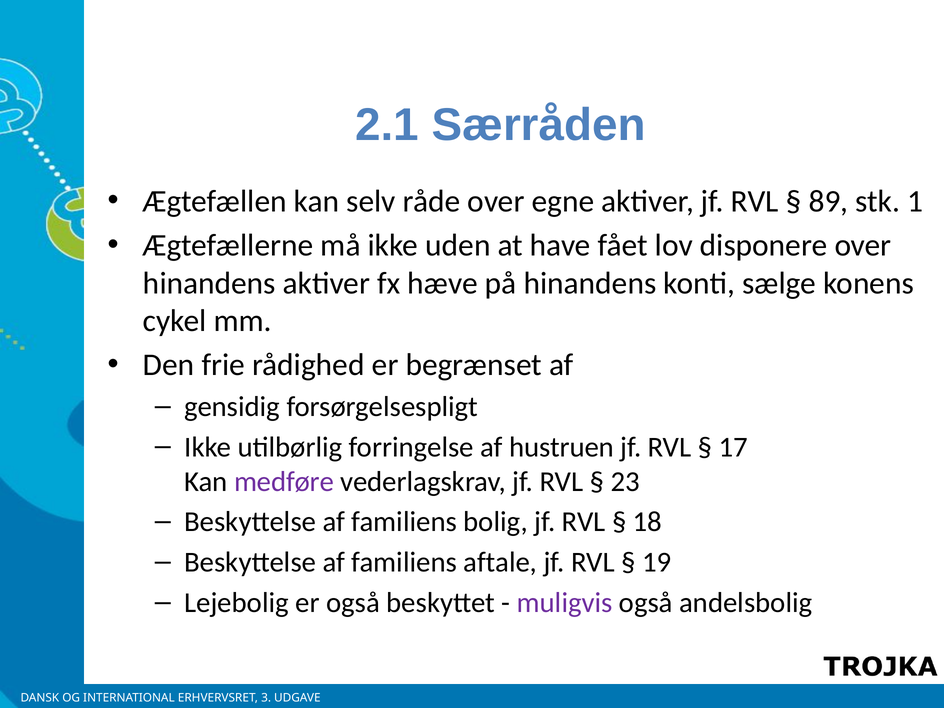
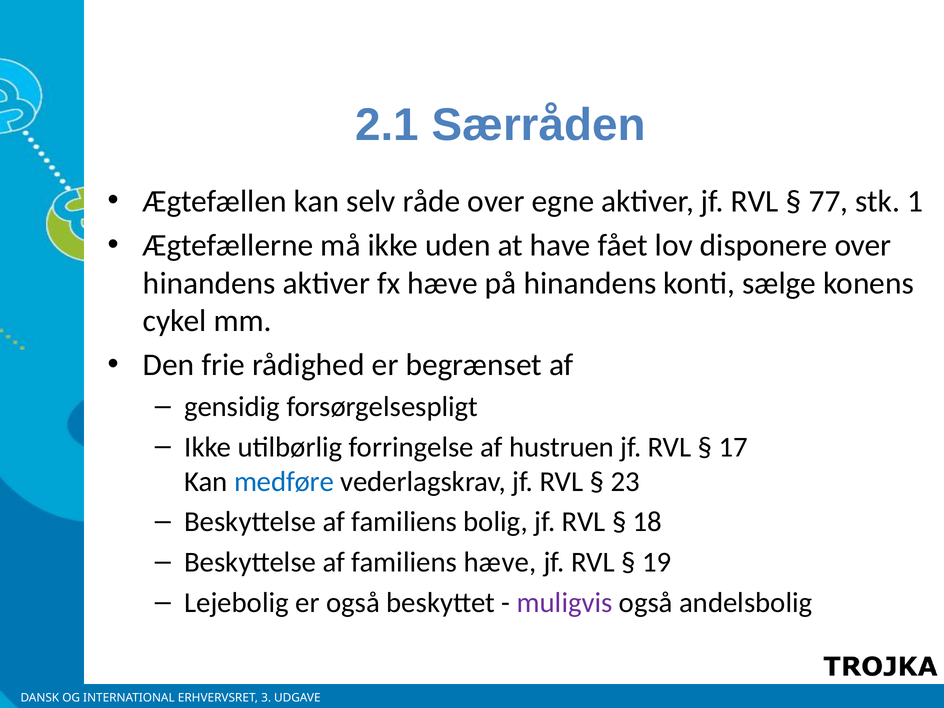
89: 89 -> 77
medføre colour: purple -> blue
familiens aftale: aftale -> hæve
